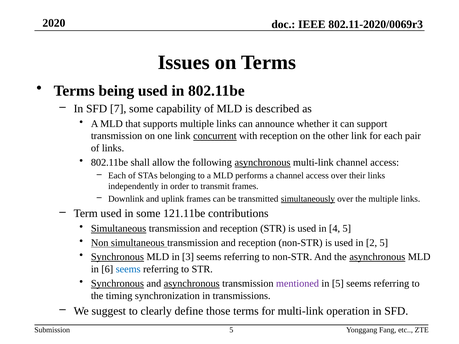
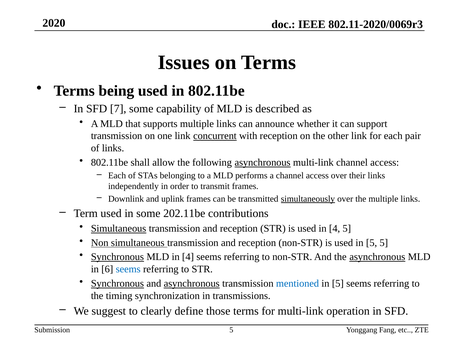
121.11be: 121.11be -> 202.11be
used in 2: 2 -> 5
MLD in 3: 3 -> 4
mentioned colour: purple -> blue
